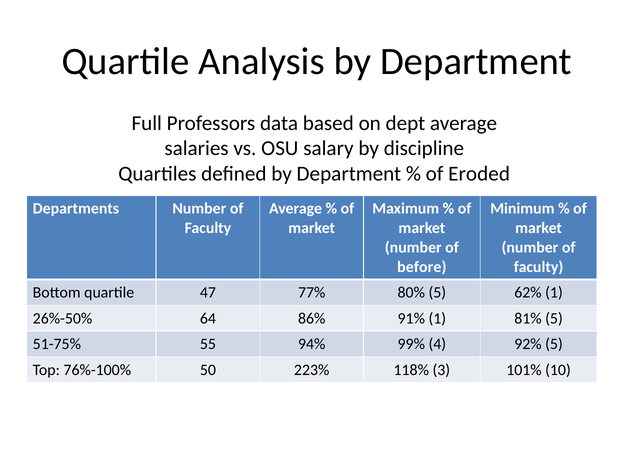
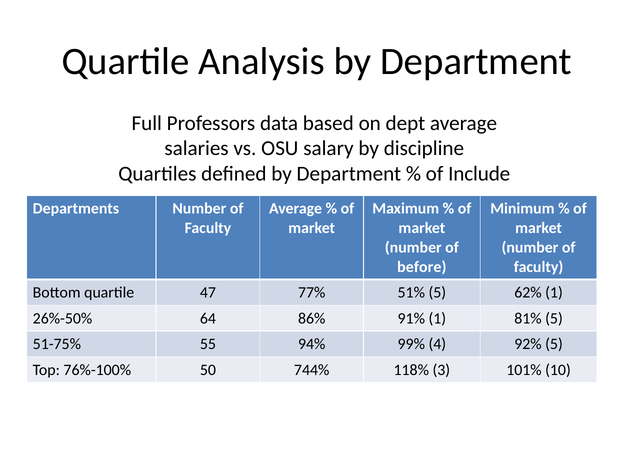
Eroded: Eroded -> Include
80%: 80% -> 51%
223%: 223% -> 744%
